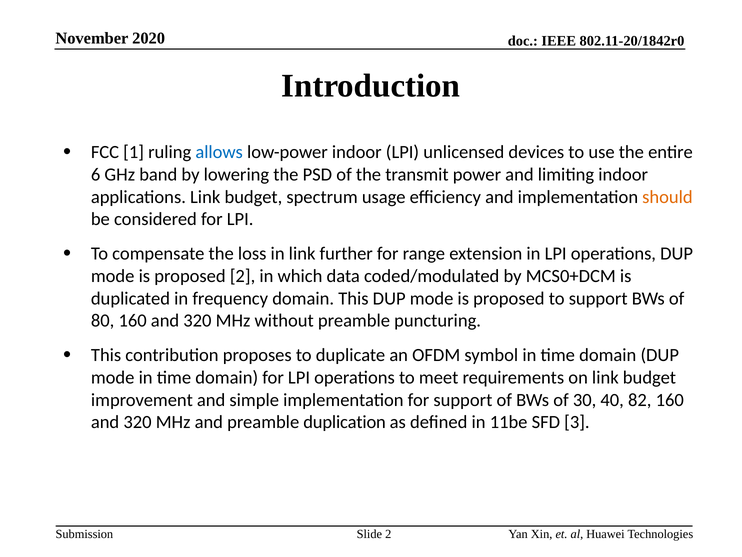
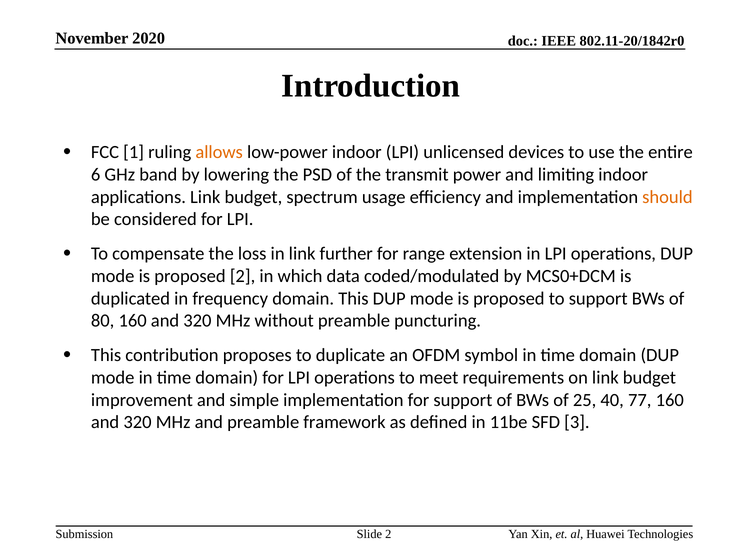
allows colour: blue -> orange
30: 30 -> 25
82: 82 -> 77
duplication: duplication -> framework
